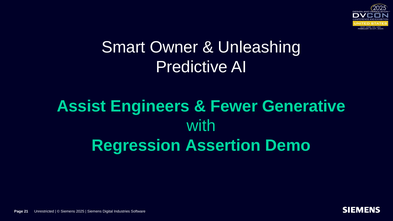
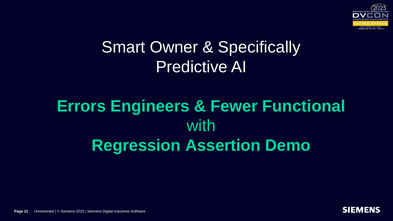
Unleashing: Unleashing -> Specifically
Assist: Assist -> Errors
Generative: Generative -> Functional
